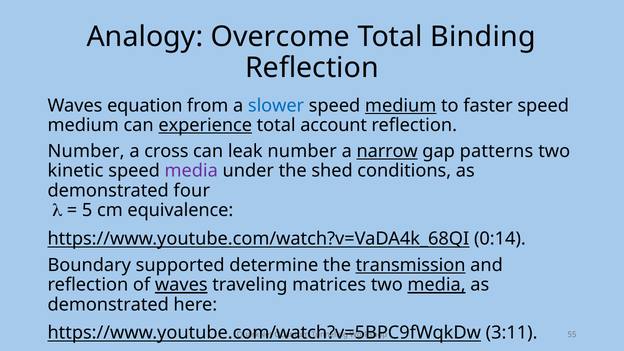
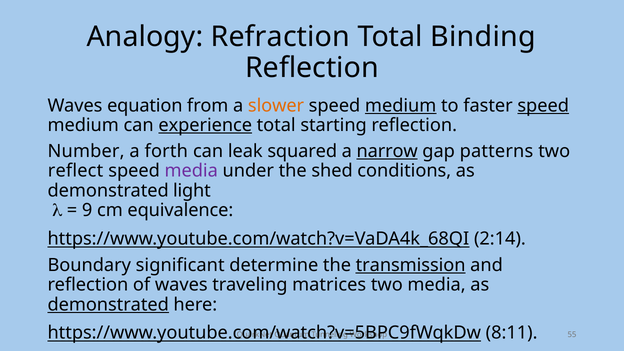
Overcome: Overcome -> Refraction
slower colour: blue -> orange
speed at (543, 106) underline: none -> present
account: account -> starting
cross: cross -> forth
leak number: number -> squared
kinetic: kinetic -> reflect
four: four -> light
5: 5 -> 9
0:14: 0:14 -> 2:14
supported: supported -> significant
waves at (181, 285) underline: present -> none
media at (437, 285) underline: present -> none
demonstrated at (108, 305) underline: none -> present
3:11: 3:11 -> 8:11
